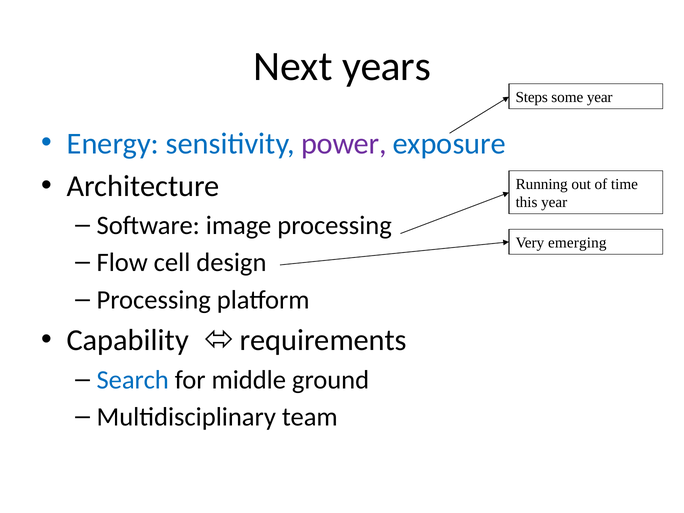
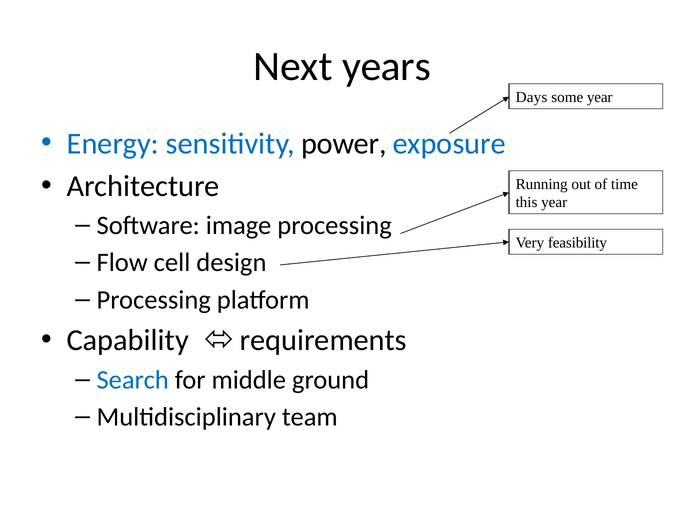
Steps: Steps -> Days
power colour: purple -> black
emerging: emerging -> feasibility
